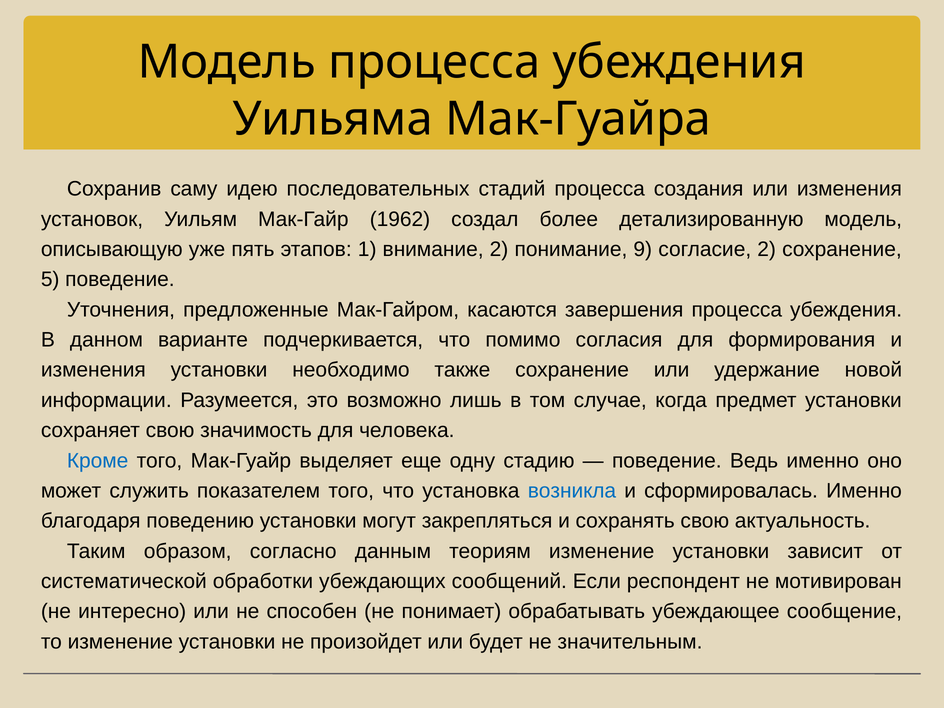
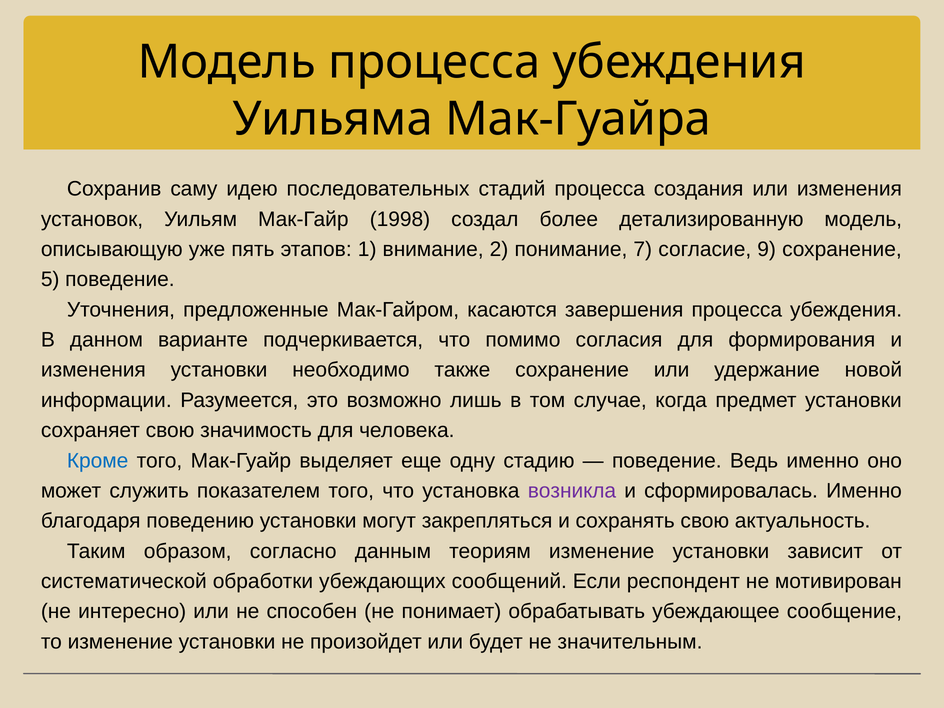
1962: 1962 -> 1998
9: 9 -> 7
согласие 2: 2 -> 9
возникла colour: blue -> purple
